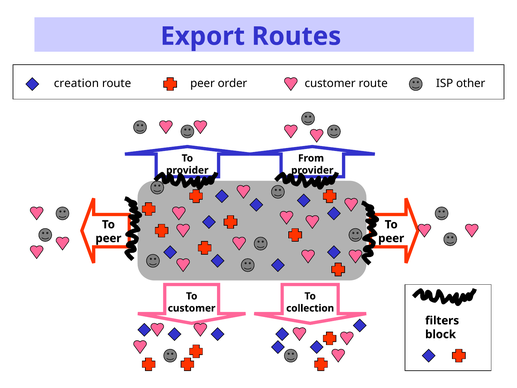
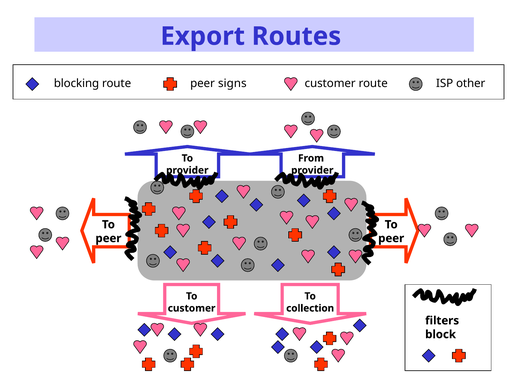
creation: creation -> blocking
order: order -> signs
